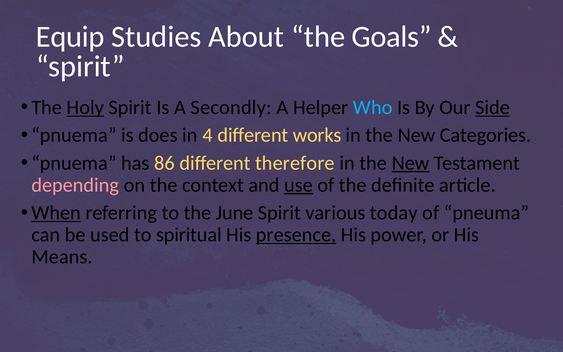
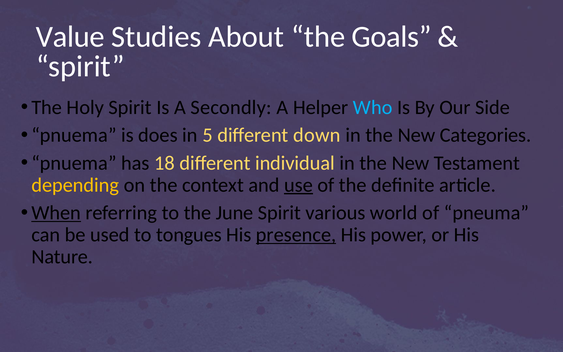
Equip: Equip -> Value
Holy underline: present -> none
Side underline: present -> none
4: 4 -> 5
works: works -> down
86: 86 -> 18
therefore: therefore -> individual
New at (411, 163) underline: present -> none
depending colour: pink -> yellow
today: today -> world
spiritual: spiritual -> tongues
Means: Means -> Nature
